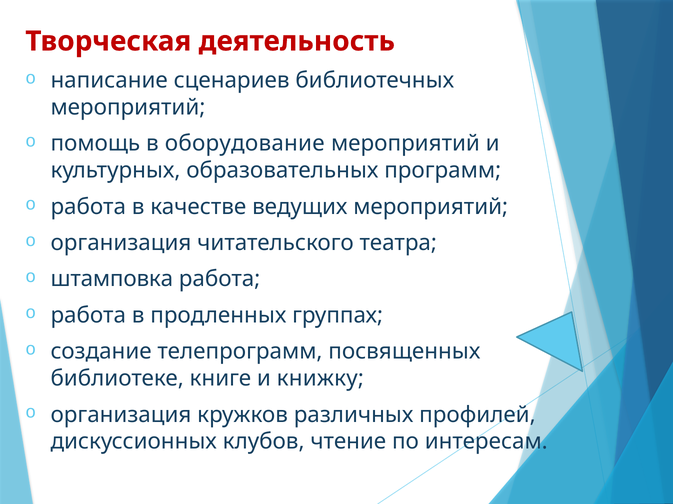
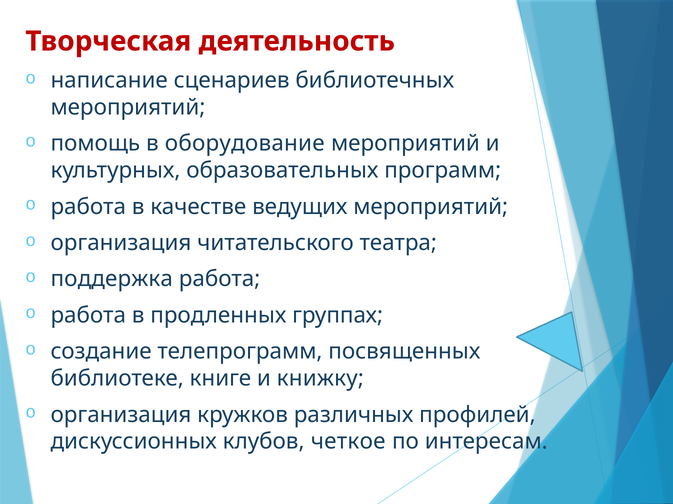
штамповка: штамповка -> поддержка
чтение: чтение -> четкое
